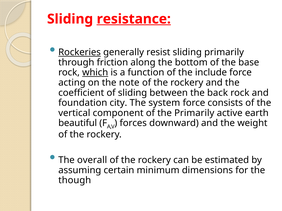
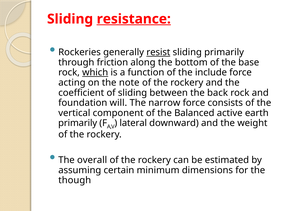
Rockeries underline: present -> none
resist underline: none -> present
city: city -> will
system: system -> narrow
the Primarily: Primarily -> Balanced
beautiful at (78, 123): beautiful -> primarily
forces: forces -> lateral
